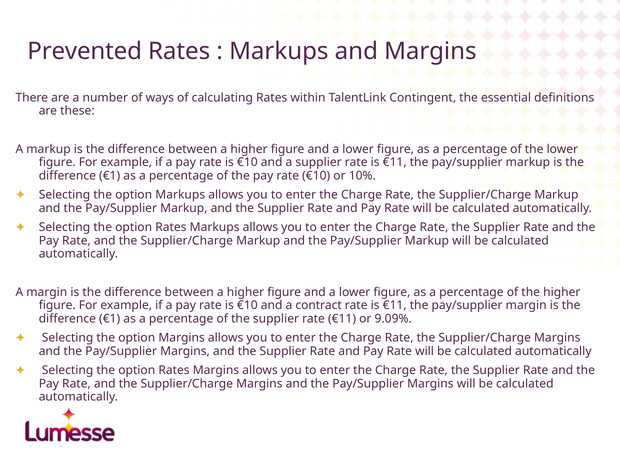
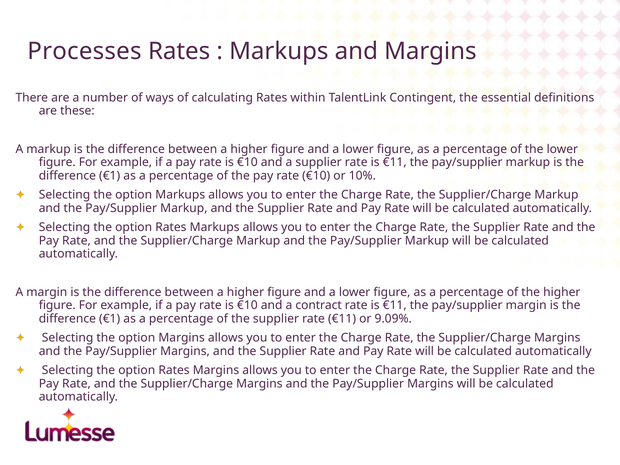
Prevented: Prevented -> Processes
